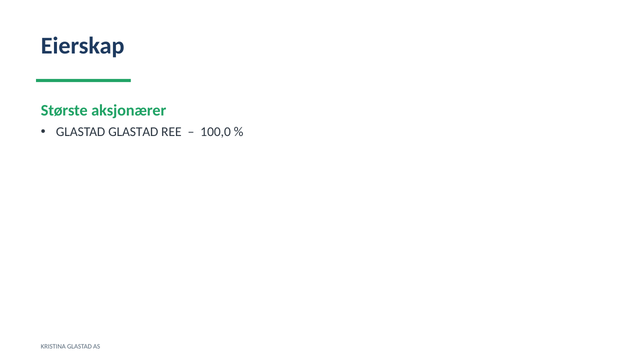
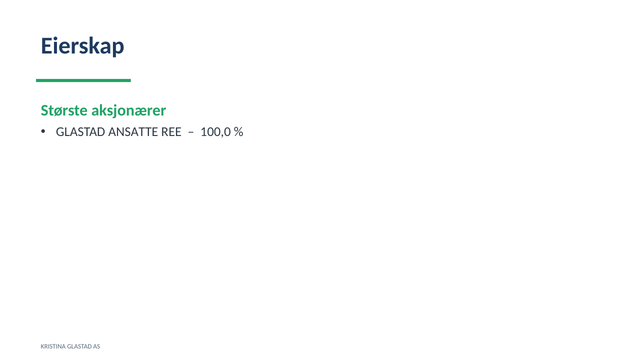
GLASTAD GLASTAD: GLASTAD -> ANSATTE
